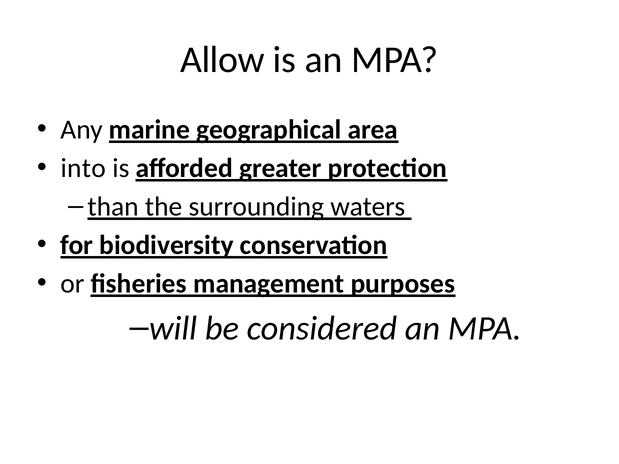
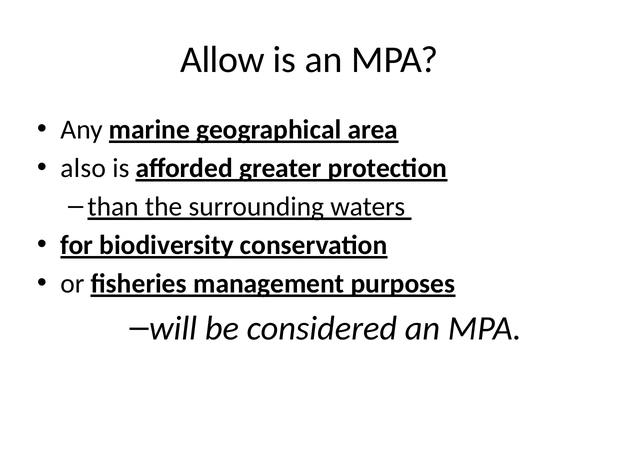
into: into -> also
